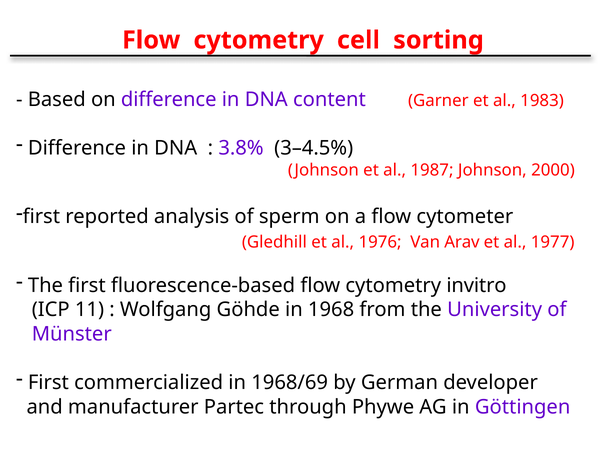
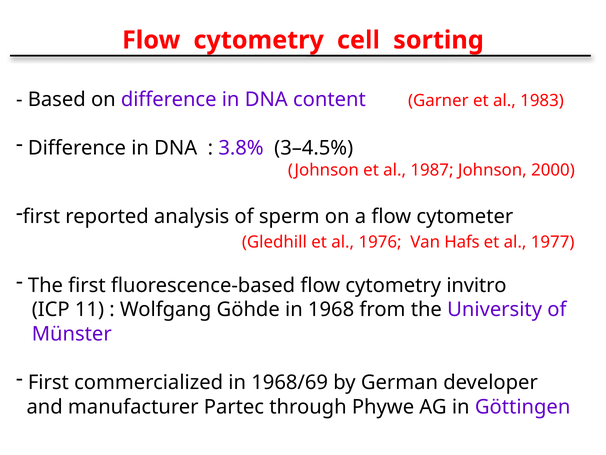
Arav: Arav -> Hafs
